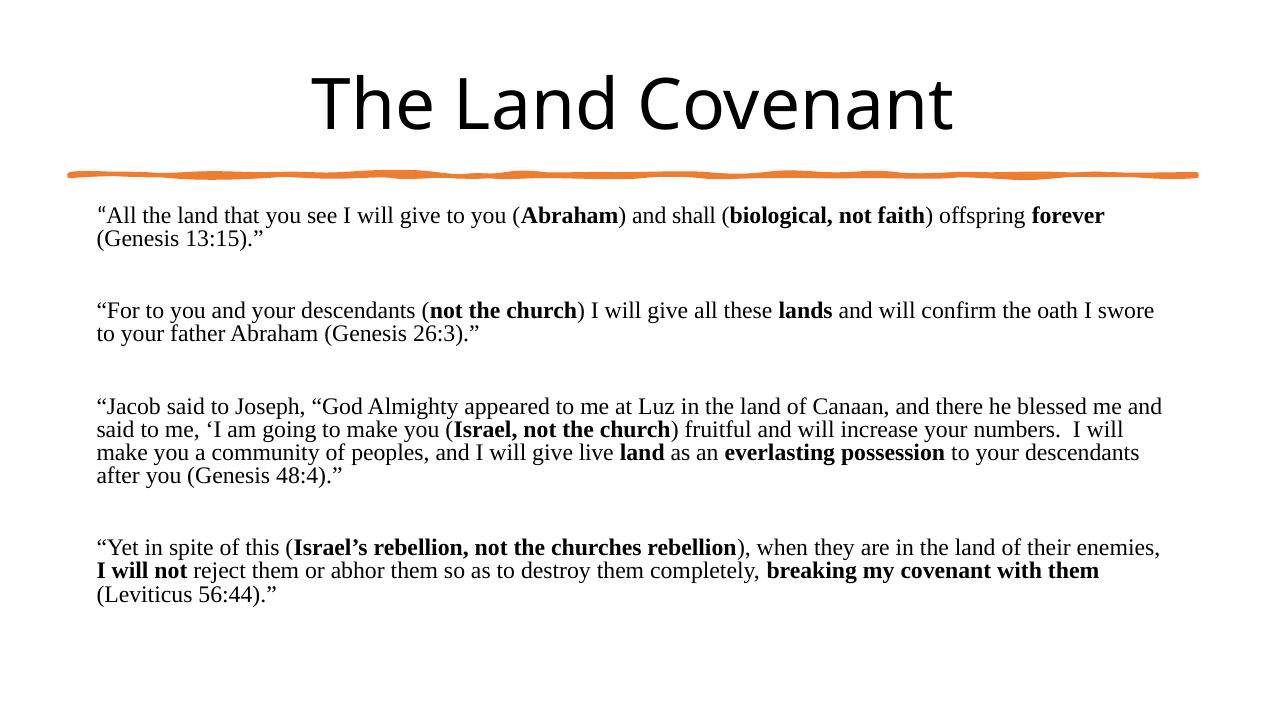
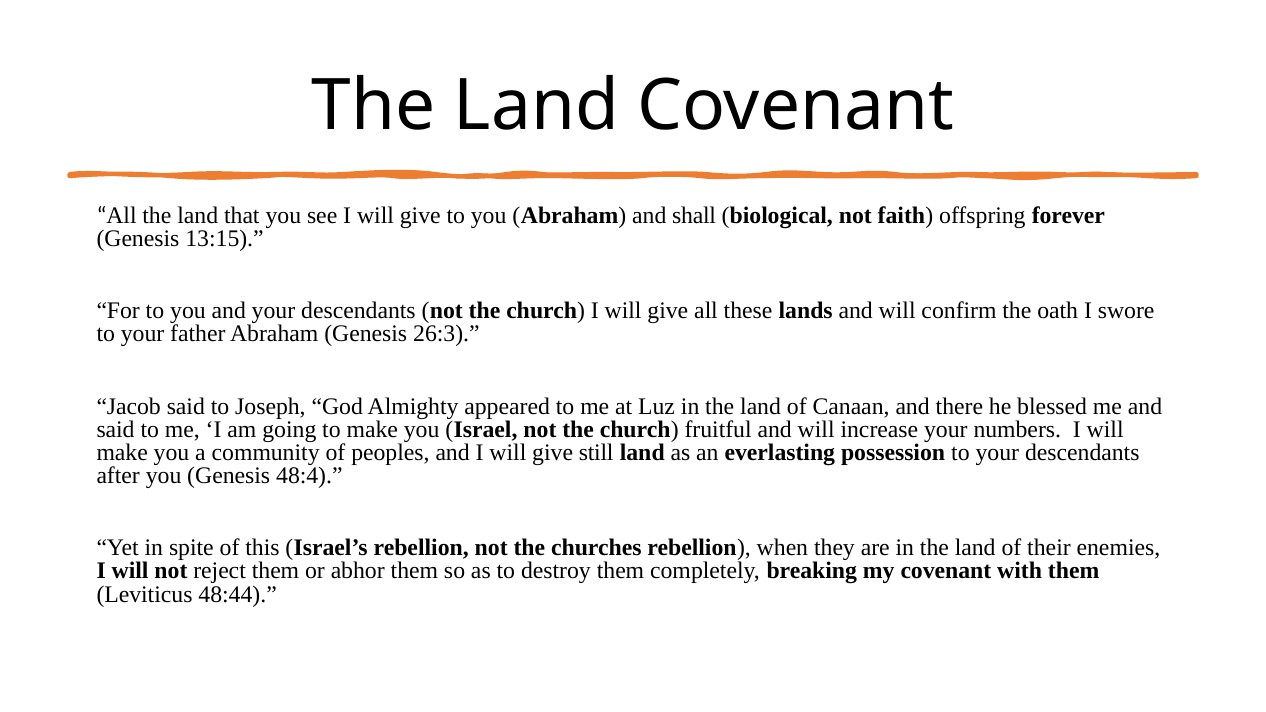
live: live -> still
56:44: 56:44 -> 48:44
